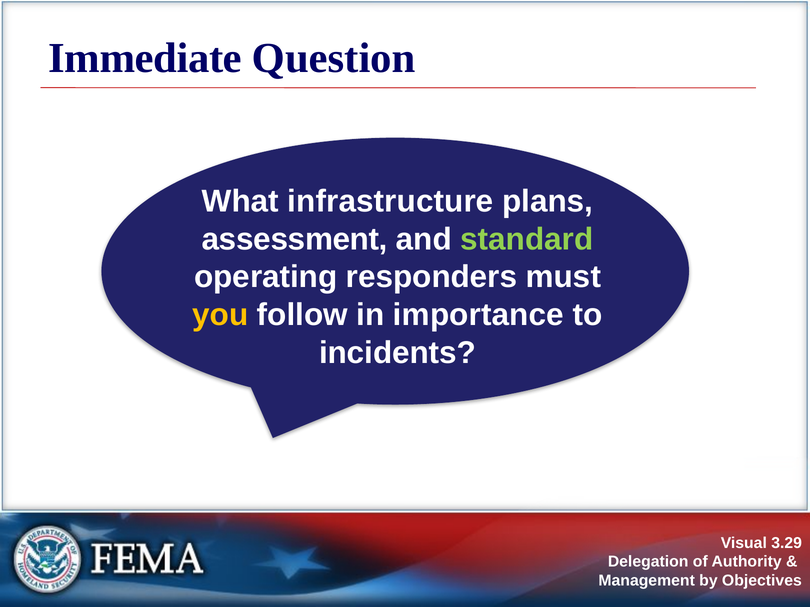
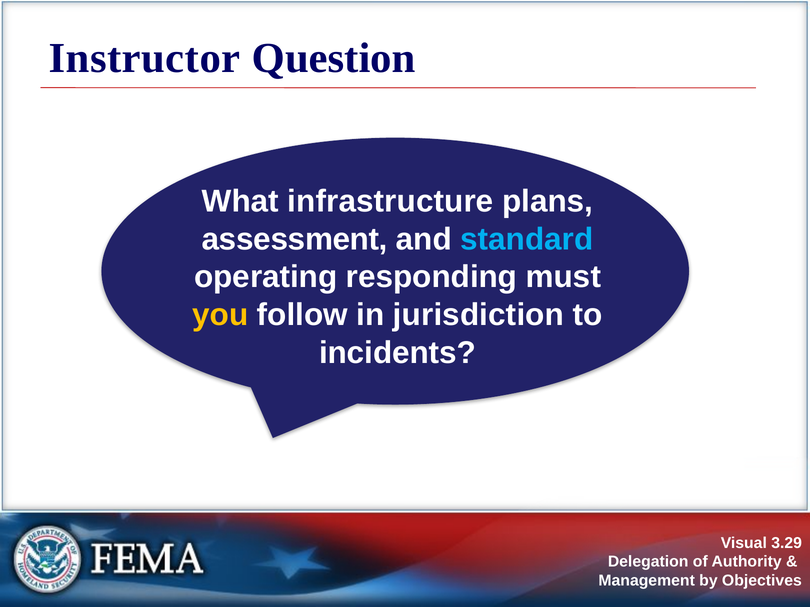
Immediate: Immediate -> Instructor
standard colour: light green -> light blue
responders: responders -> responding
importance: importance -> jurisdiction
